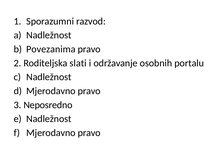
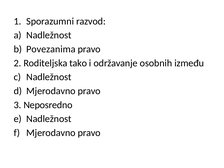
slati: slati -> tako
portalu: portalu -> između
